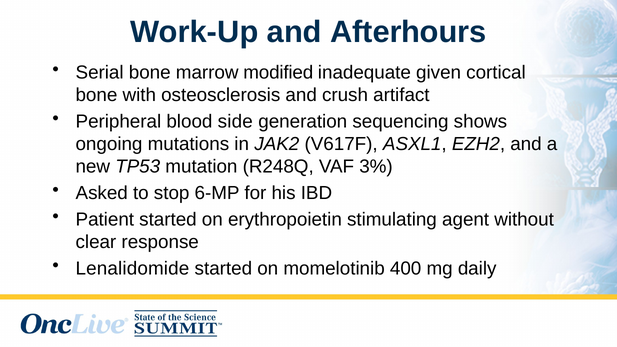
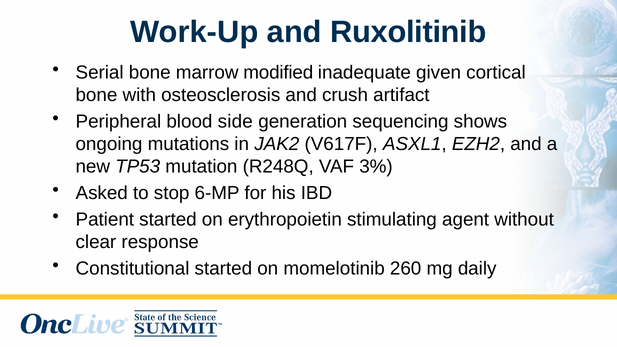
Afterhours: Afterhours -> Ruxolitinib
Lenalidomide: Lenalidomide -> Constitutional
400: 400 -> 260
